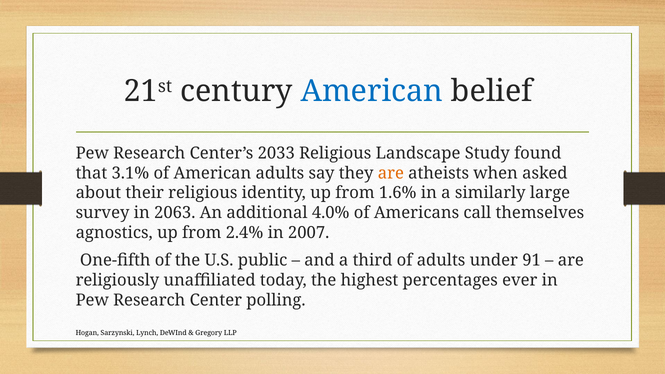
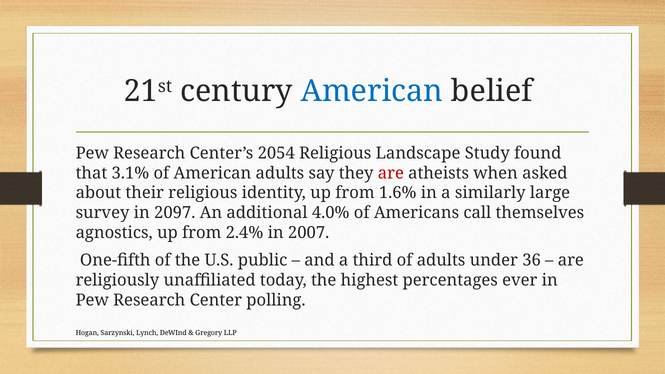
2033: 2033 -> 2054
are at (391, 173) colour: orange -> red
2063: 2063 -> 2097
91: 91 -> 36
